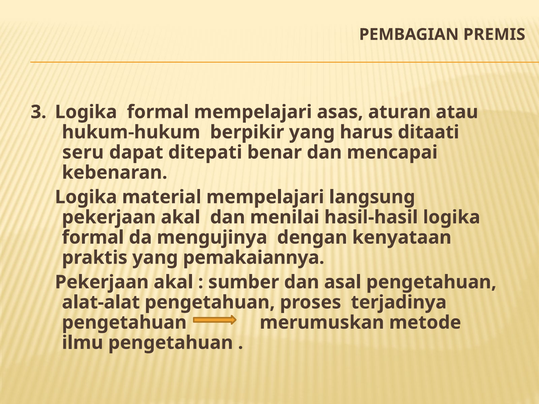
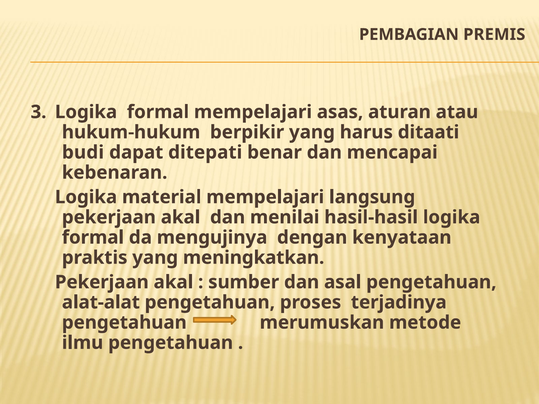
seru: seru -> budi
pemakaiannya: pemakaiannya -> meningkatkan
